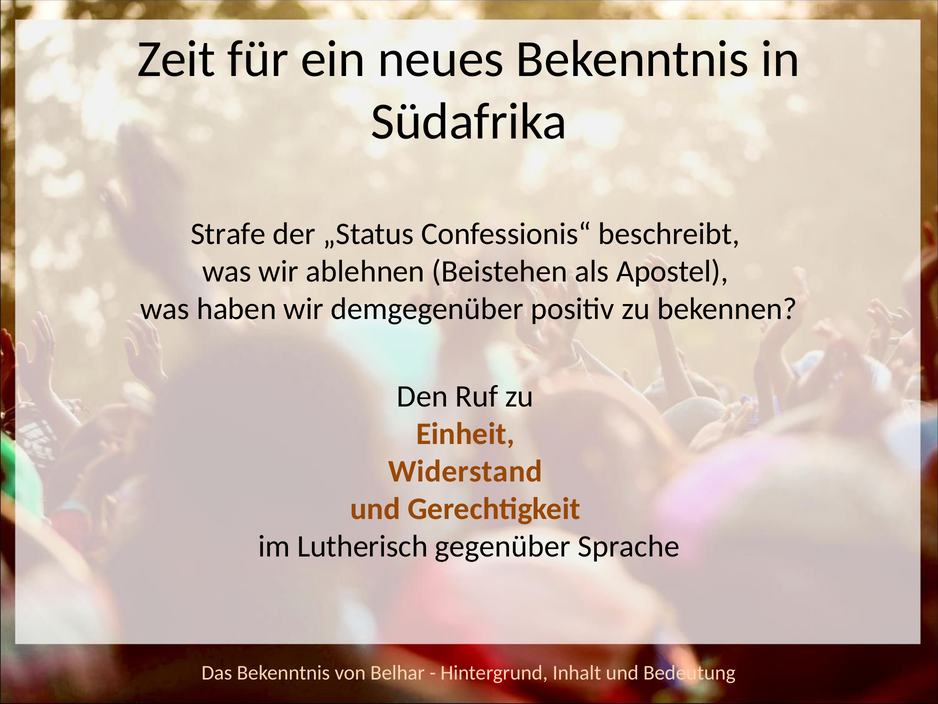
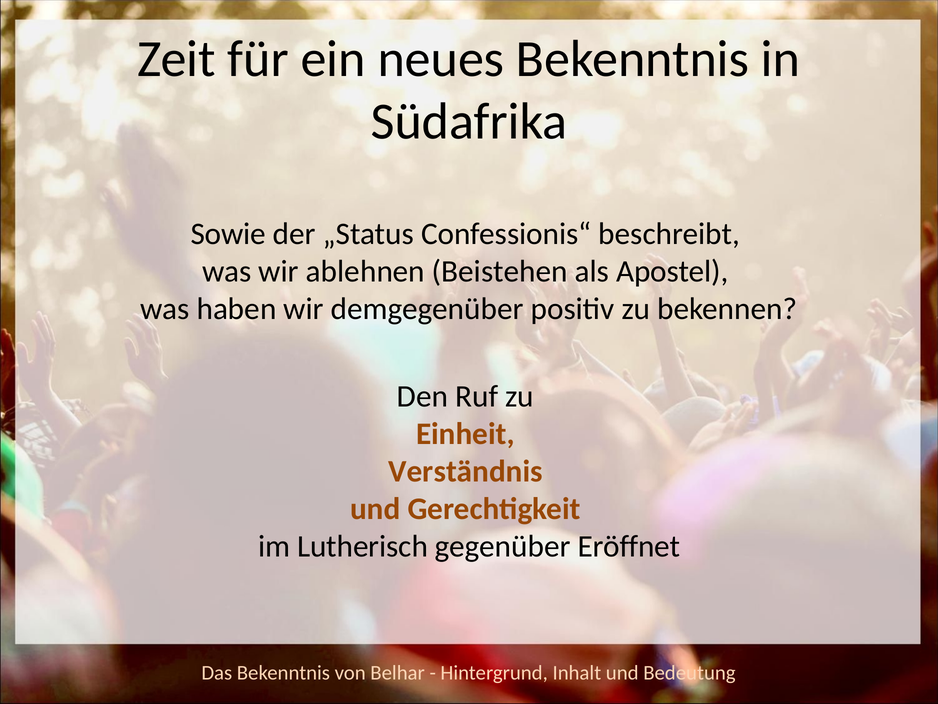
Strafe: Strafe -> Sowie
Widerstand: Widerstand -> Verständnis
Sprache: Sprache -> Eröffnet
